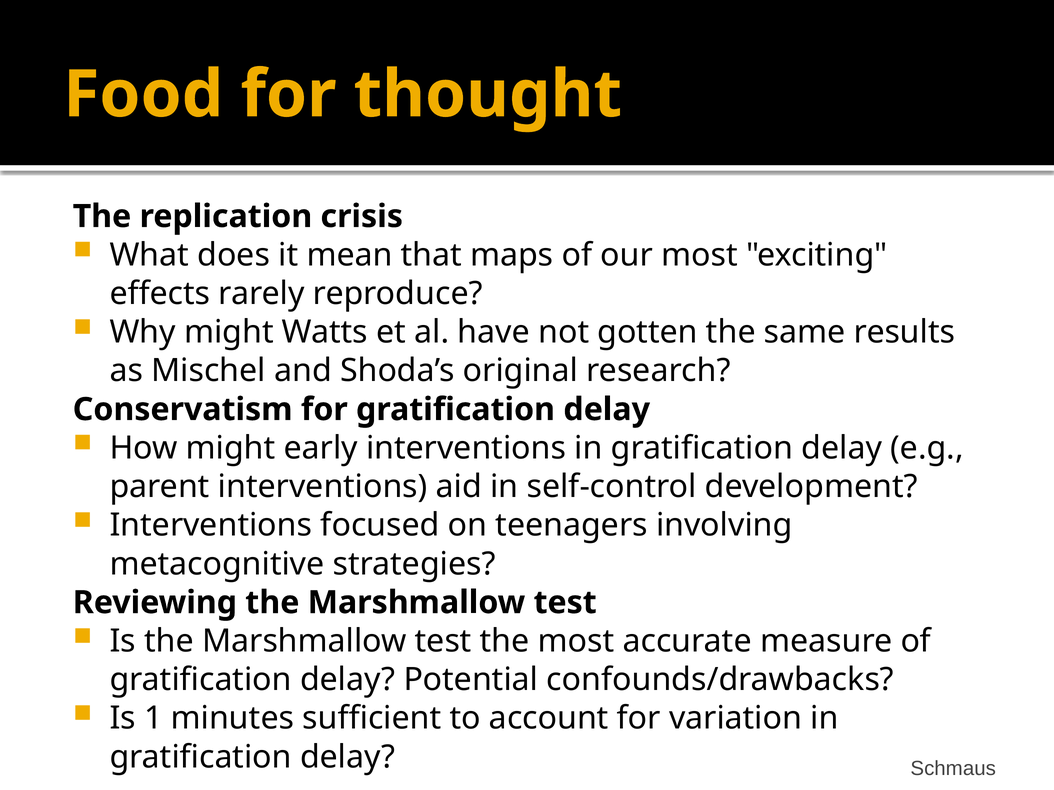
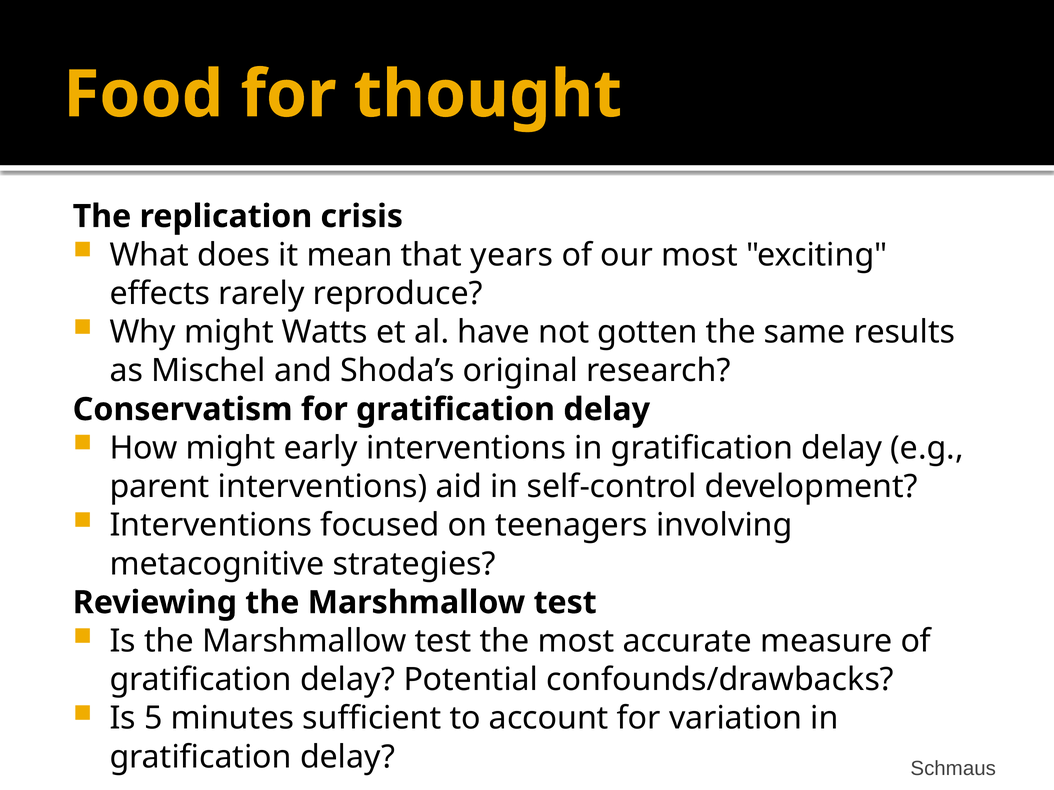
maps: maps -> years
1: 1 -> 5
